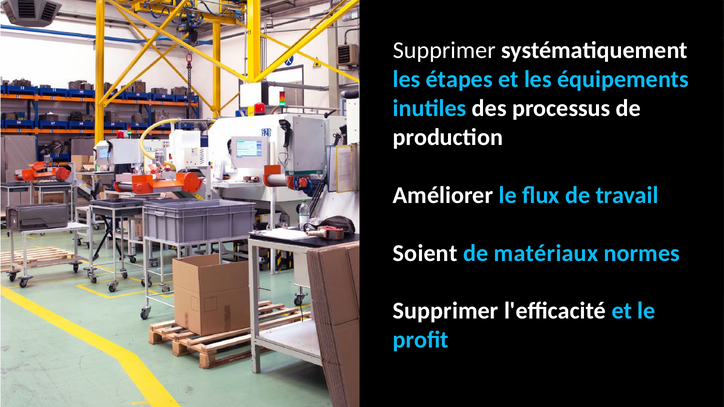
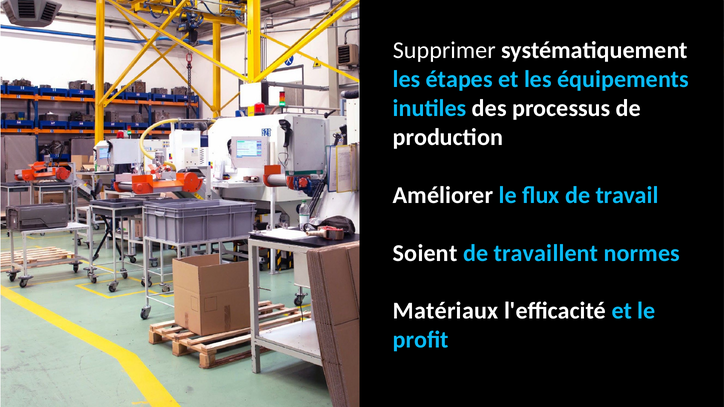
matériaux: matériaux -> travaillent
Supprimer at (446, 311): Supprimer -> Matériaux
